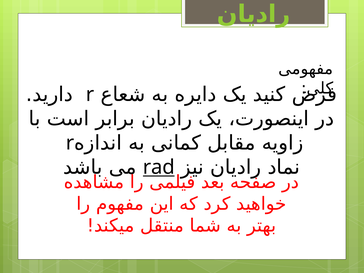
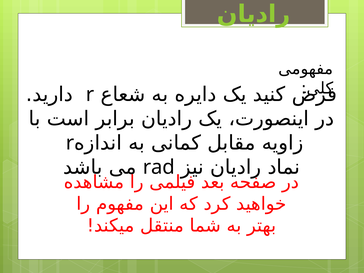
rad underline: present -> none
